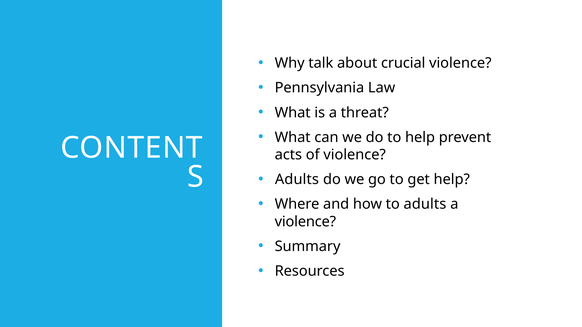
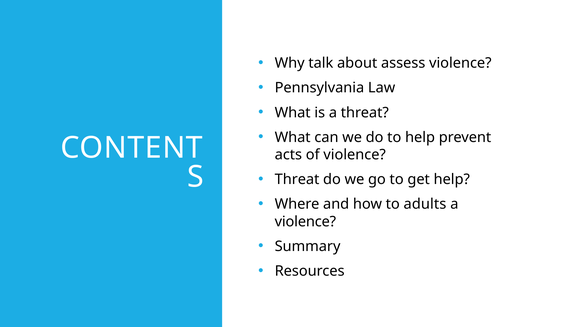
crucial: crucial -> assess
Adults at (297, 180): Adults -> Threat
